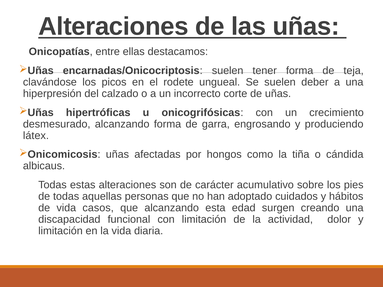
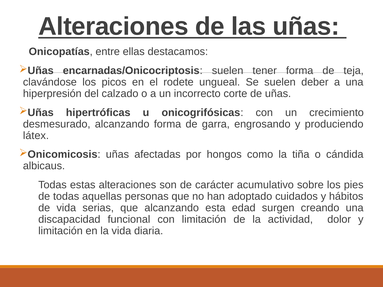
casos: casos -> serias
